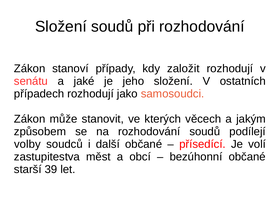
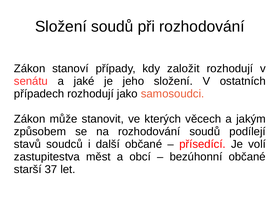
volby: volby -> stavů
39: 39 -> 37
